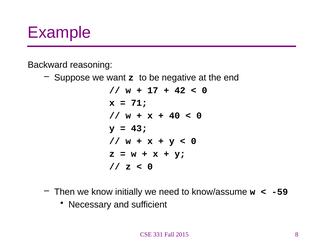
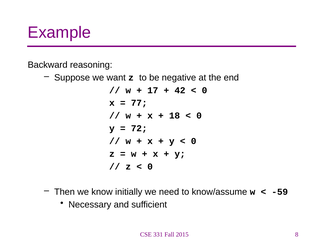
71: 71 -> 77
40: 40 -> 18
43: 43 -> 72
